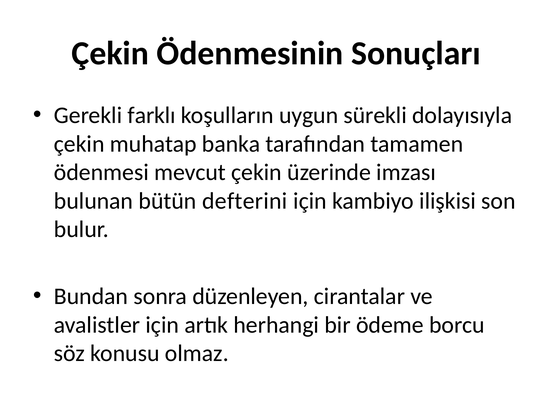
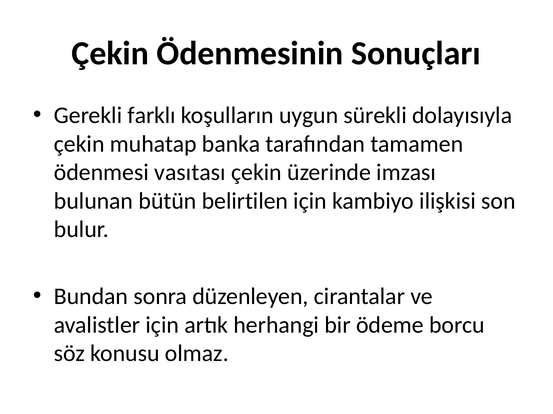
mevcut: mevcut -> vasıtası
defterini: defterini -> belirtilen
